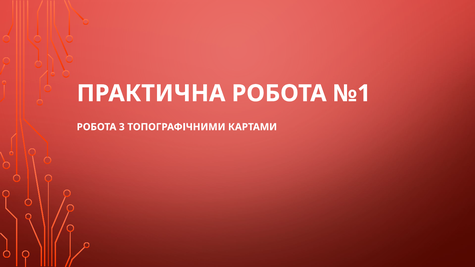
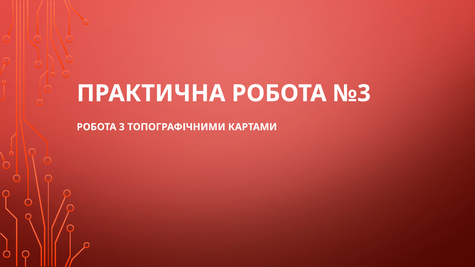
№1: №1 -> №3
